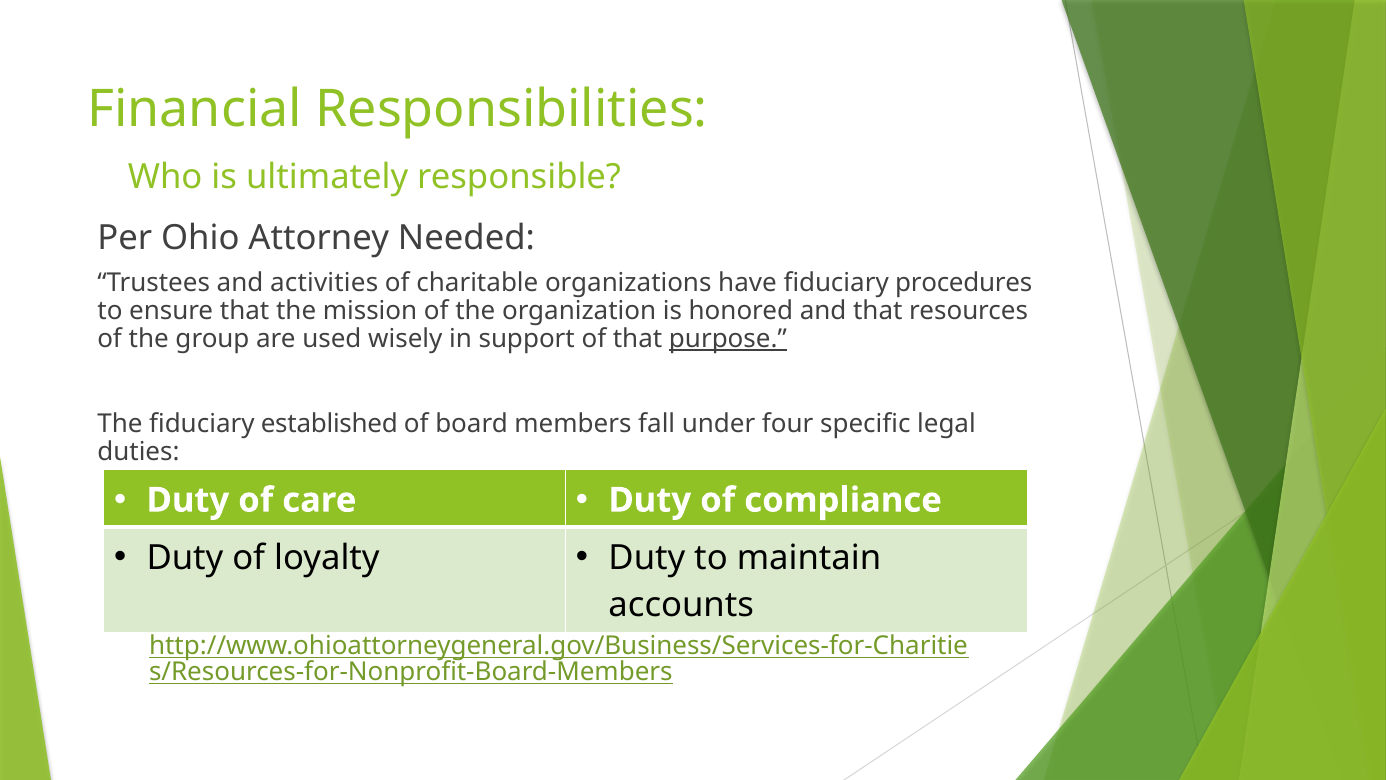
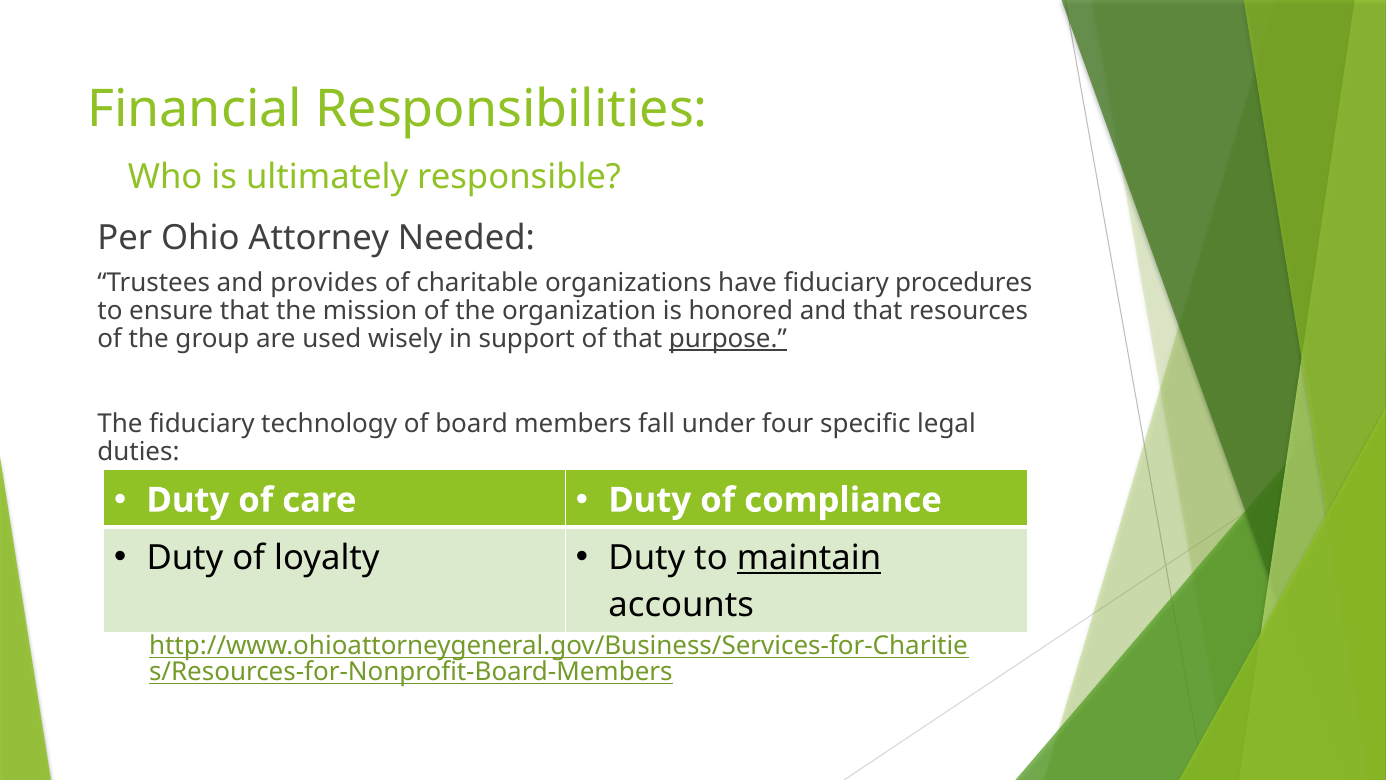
activities: activities -> provides
established: established -> technology
maintain underline: none -> present
